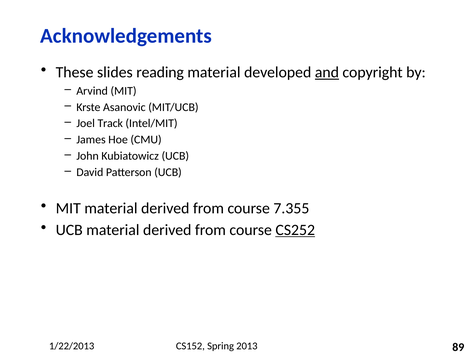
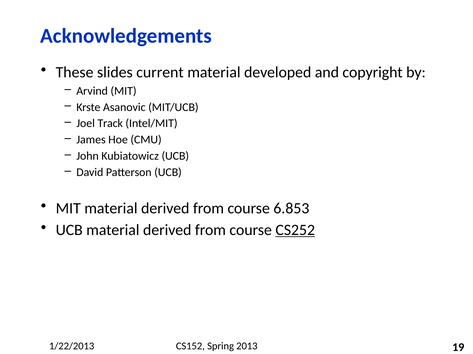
reading: reading -> current
and underline: present -> none
7.355: 7.355 -> 6.853
89: 89 -> 19
